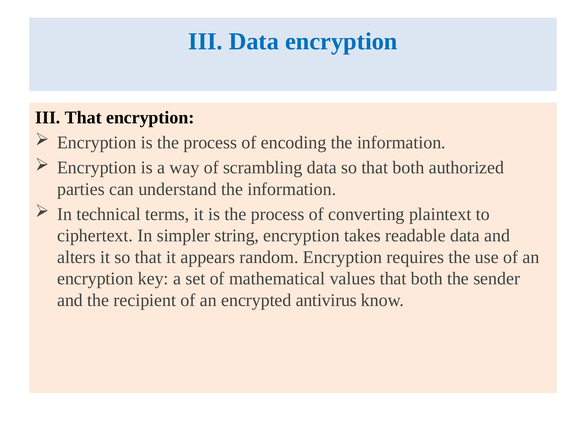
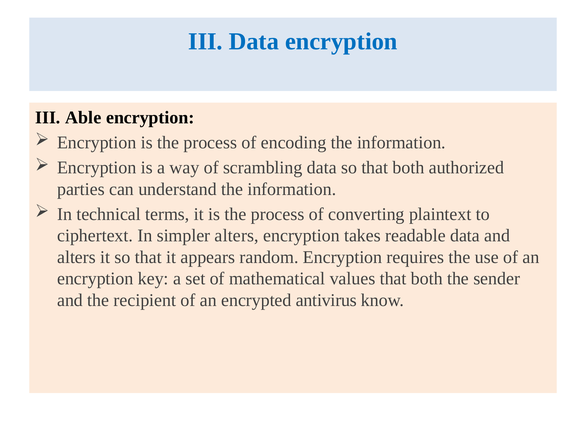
III That: That -> Able
simpler string: string -> alters
